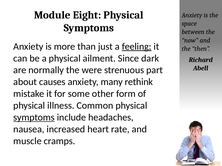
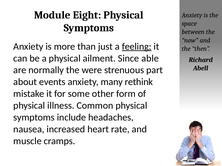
dark: dark -> able
causes: causes -> events
symptoms at (34, 118) underline: present -> none
